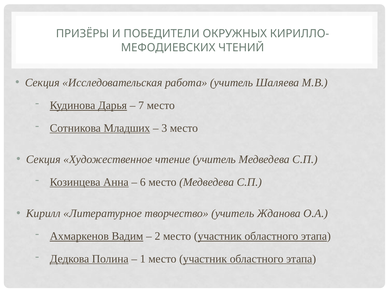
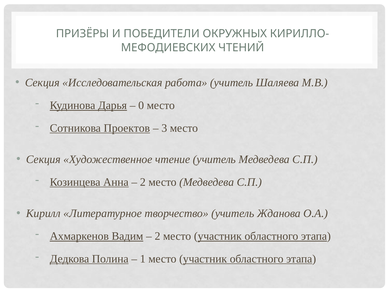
7: 7 -> 0
Младших: Младших -> Проектов
6 at (143, 182): 6 -> 2
